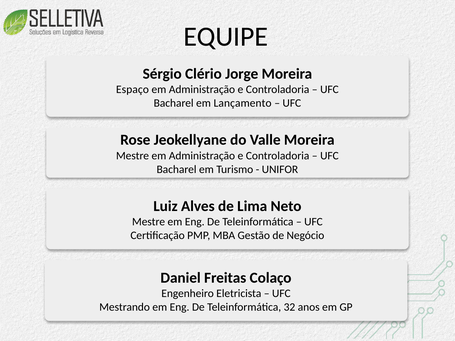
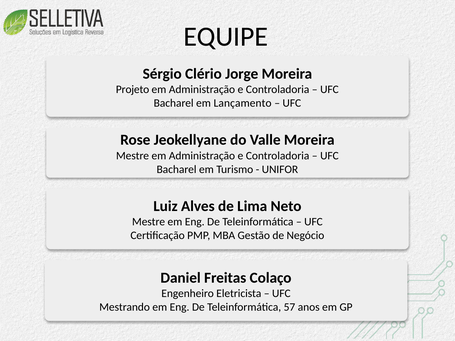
Espaço: Espaço -> Projeto
32: 32 -> 57
